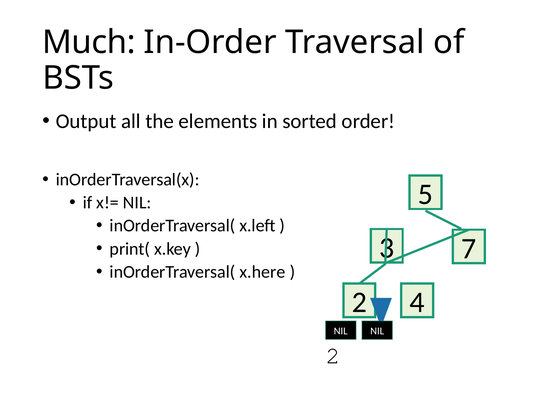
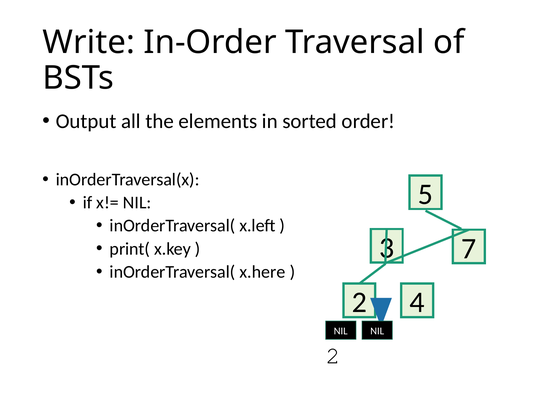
Much: Much -> Write
